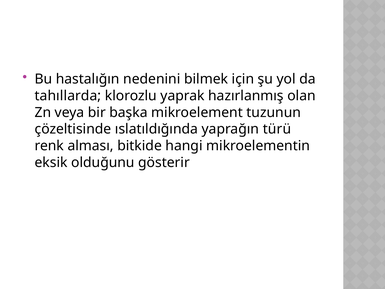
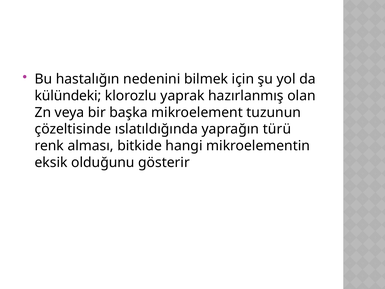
tahıllarda: tahıllarda -> külündeki
